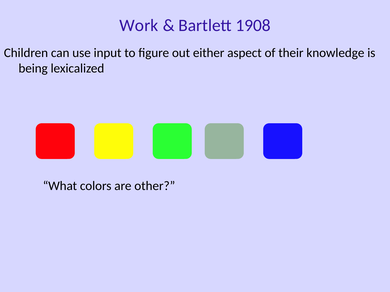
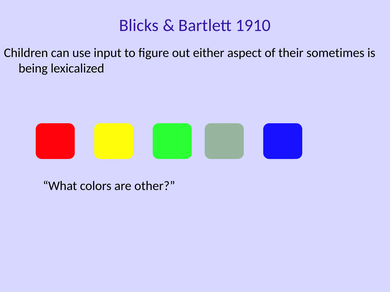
Work: Work -> Blicks
1908: 1908 -> 1910
knowledge: knowledge -> sometimes
